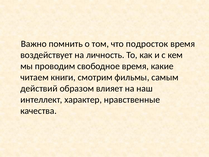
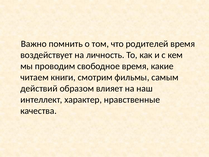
подросток: подросток -> родителей
